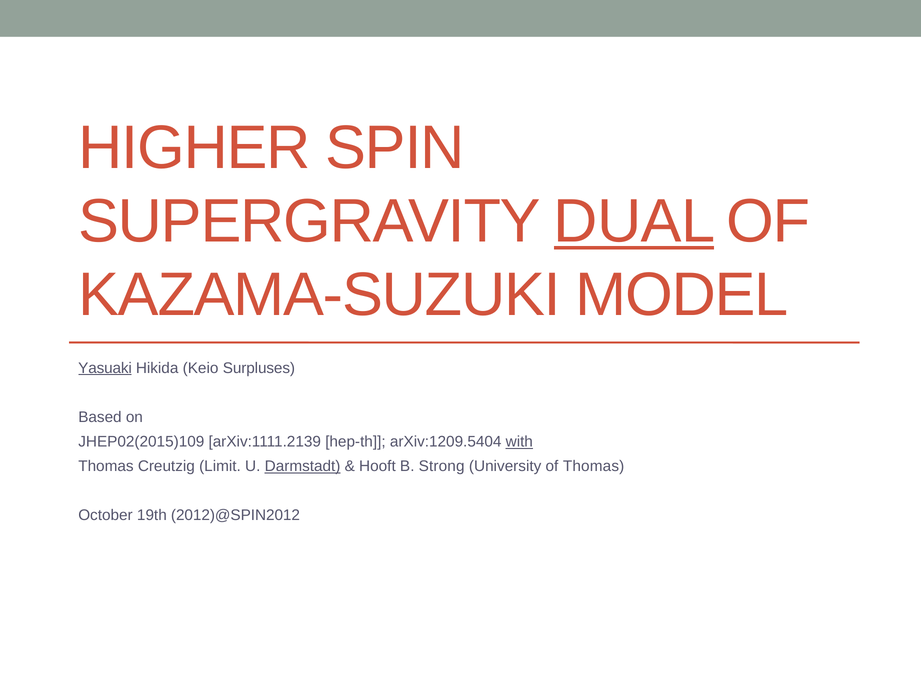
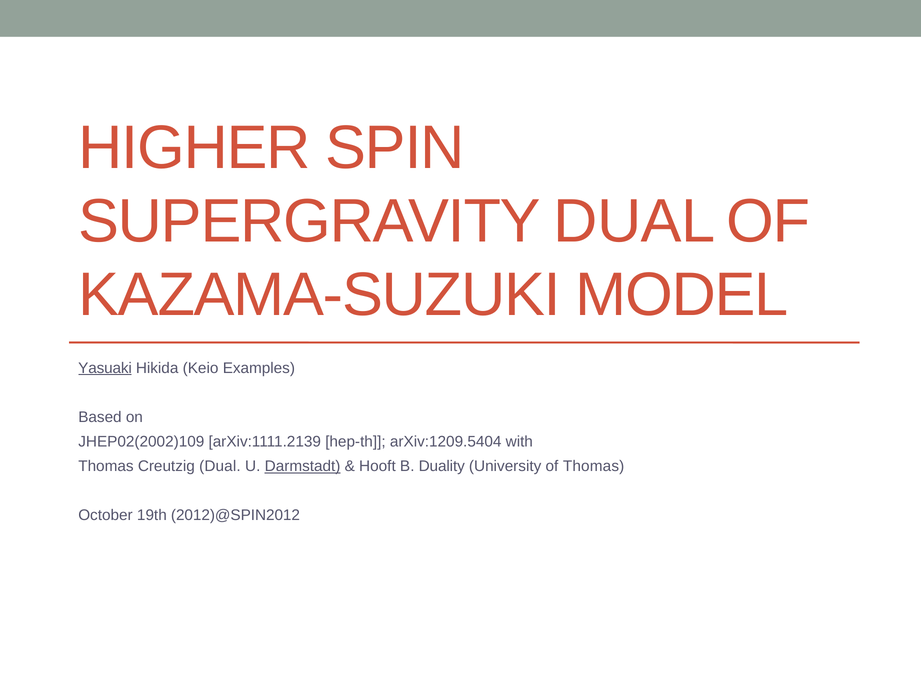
DUAL at (634, 221) underline: present -> none
Surpluses: Surpluses -> Examples
JHEP02(2015)109: JHEP02(2015)109 -> JHEP02(2002)109
with underline: present -> none
Creutzig Limit: Limit -> Dual
Strong: Strong -> Duality
